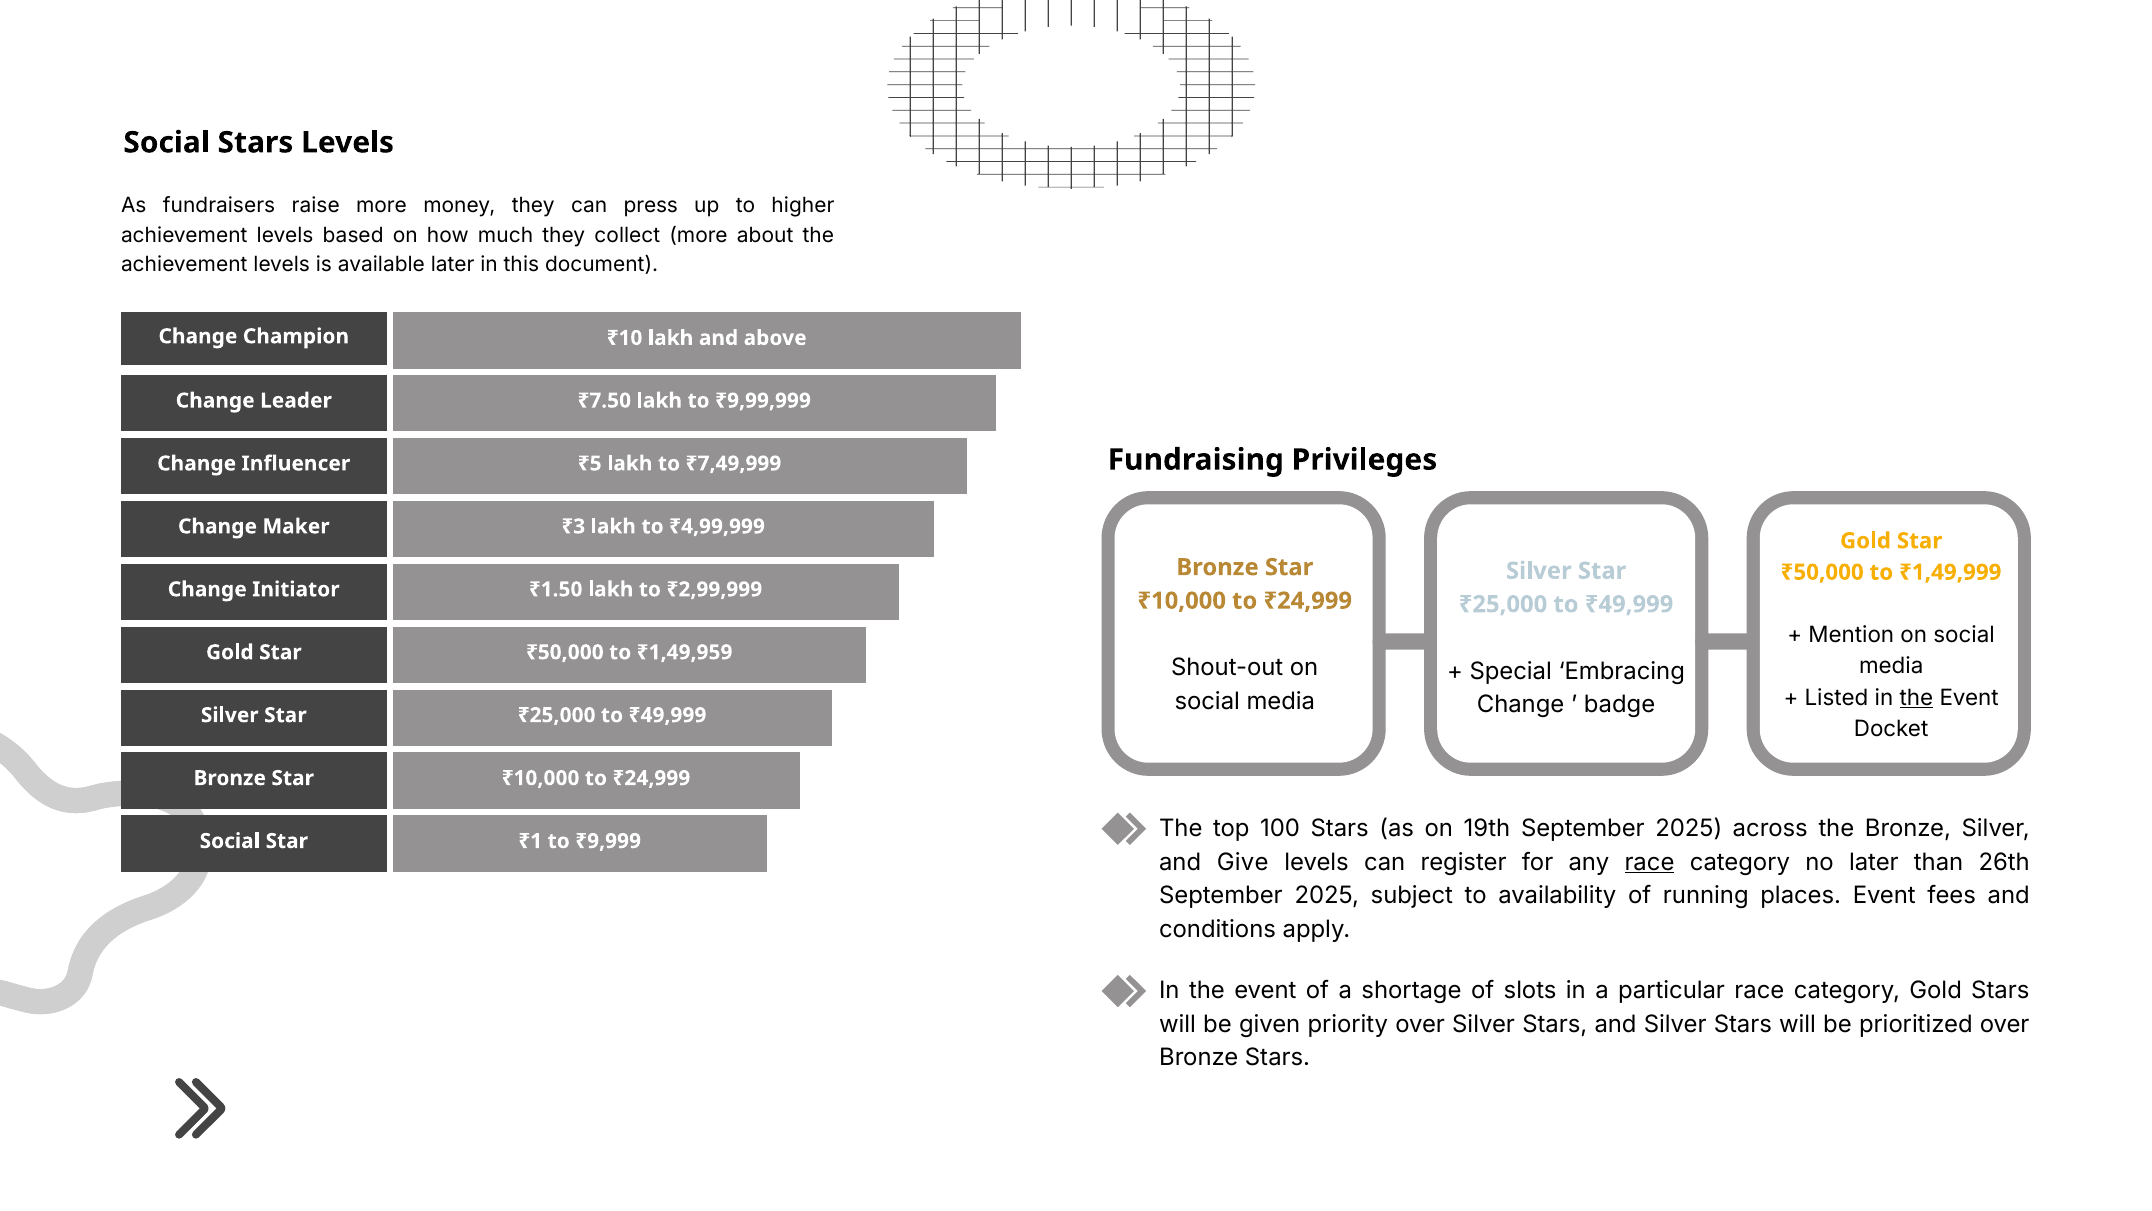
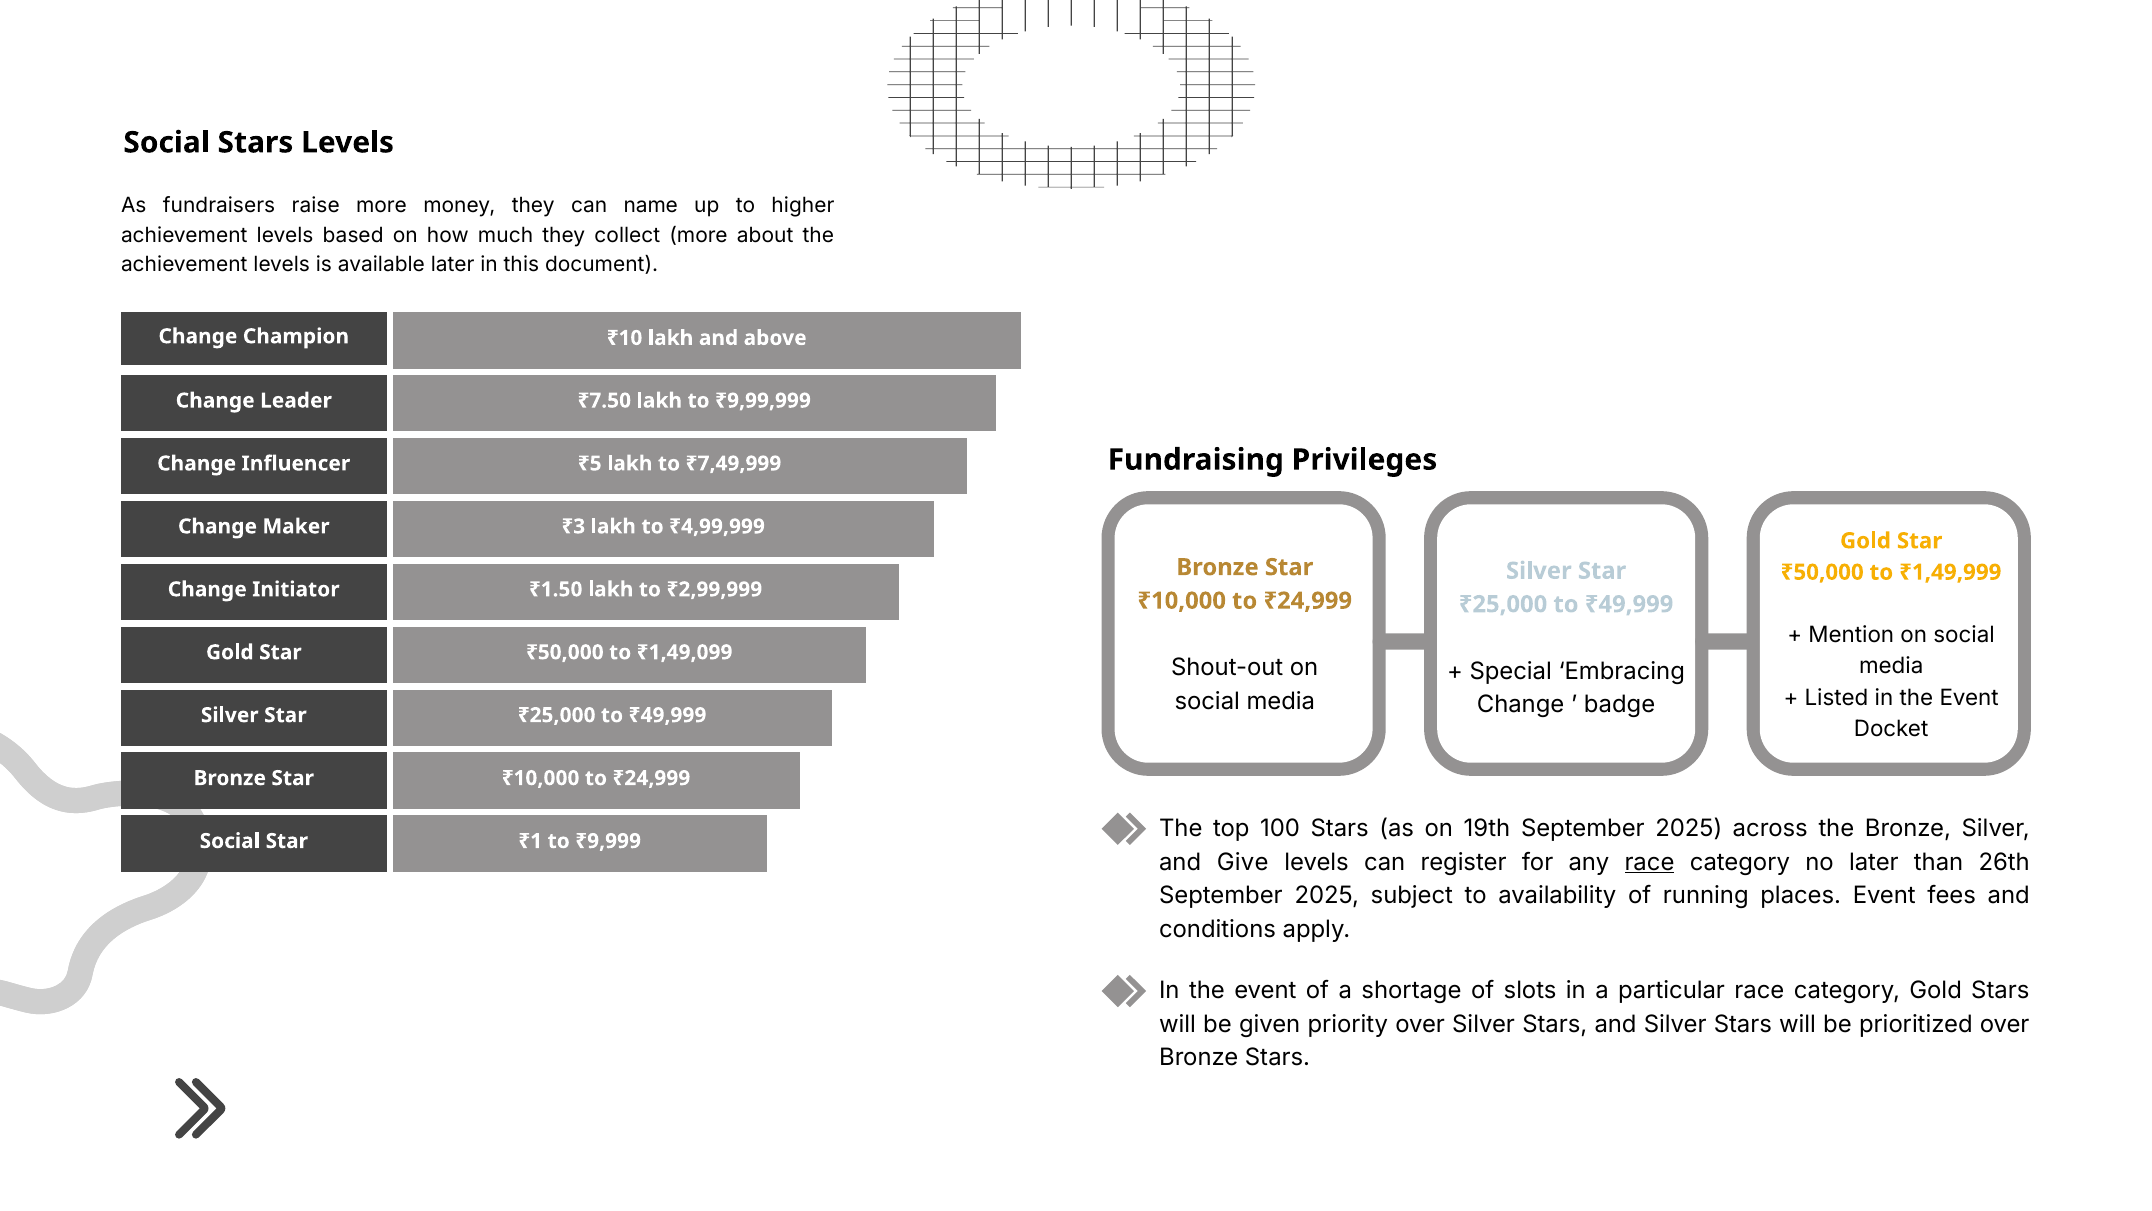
press: press -> name
₹1,49,959: ₹1,49,959 -> ₹1,49,099
the at (1916, 698) underline: present -> none
